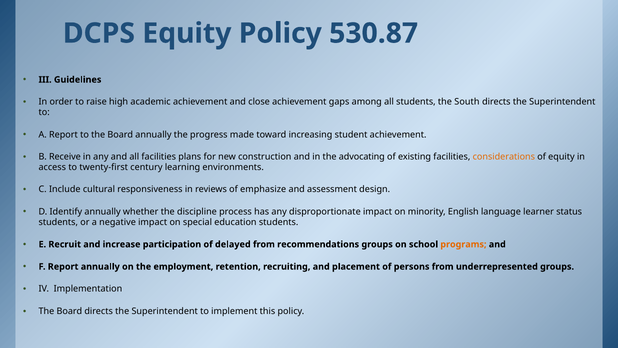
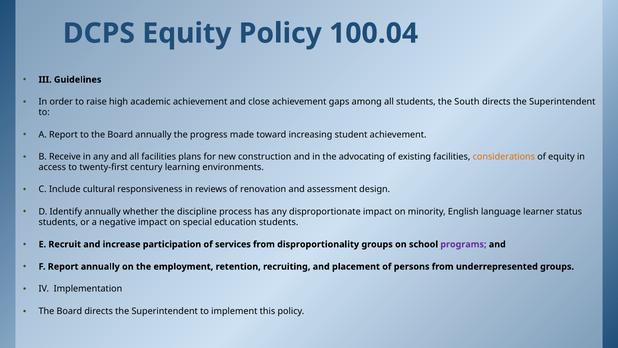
530.87: 530.87 -> 100.04
emphasize: emphasize -> renovation
delayed: delayed -> services
recommendations: recommendations -> disproportionality
programs colour: orange -> purple
